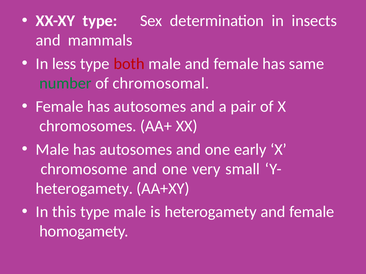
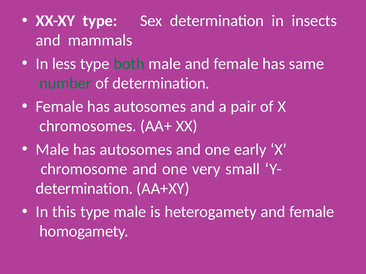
both colour: red -> green
of chromosomal: chromosomal -> determination
heterogamety at (84, 189): heterogamety -> determination
